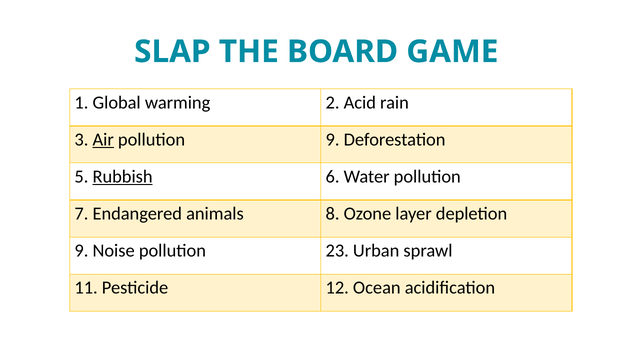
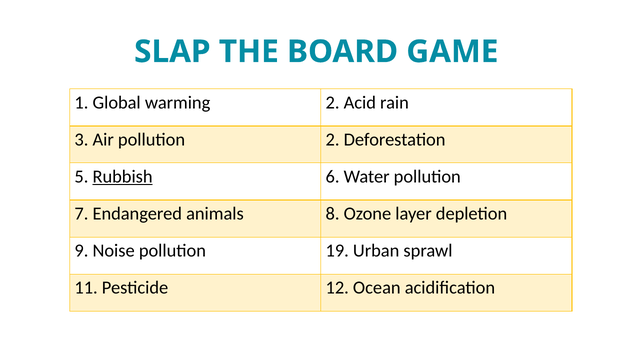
Air underline: present -> none
pollution 9: 9 -> 2
23: 23 -> 19
